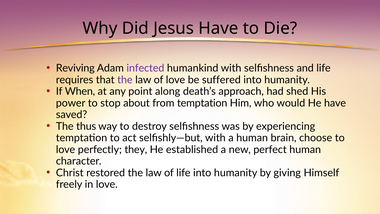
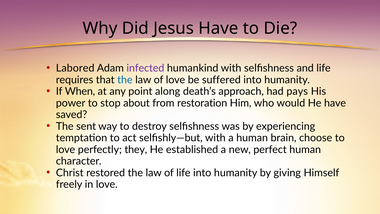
Reviving: Reviving -> Labored
the at (125, 80) colour: purple -> blue
shed: shed -> pays
from temptation: temptation -> restoration
thus: thus -> sent
